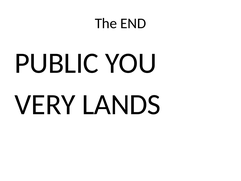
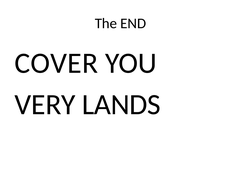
PUBLIC: PUBLIC -> COVER
